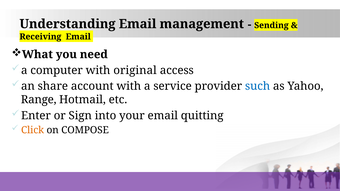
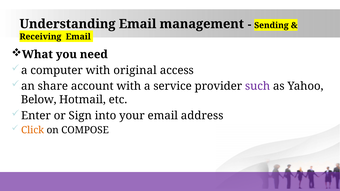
such colour: blue -> purple
Range: Range -> Below
quitting: quitting -> address
